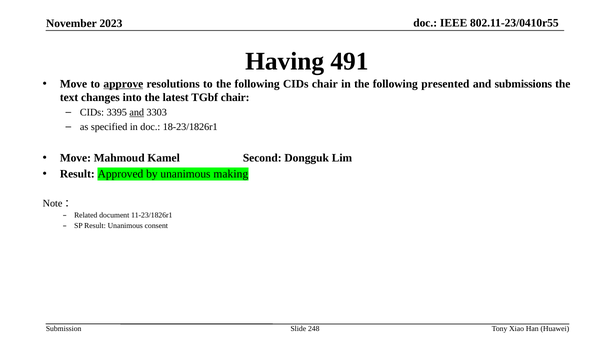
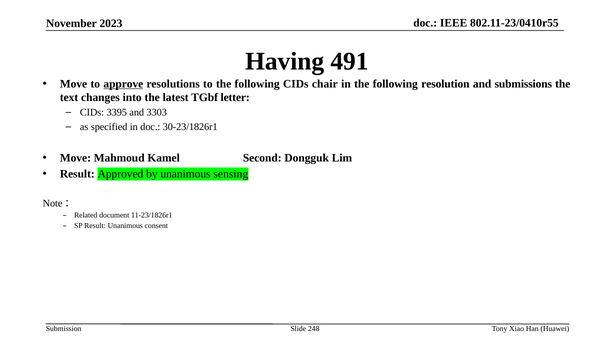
presented: presented -> resolution
TGbf chair: chair -> letter
and at (137, 113) underline: present -> none
18-23/1826r1: 18-23/1826r1 -> 30-23/1826r1
making: making -> sensing
